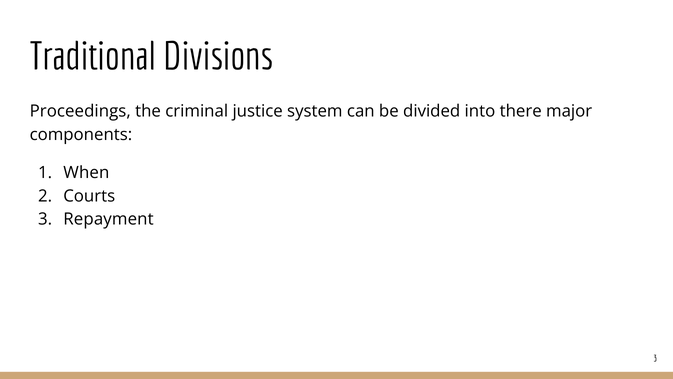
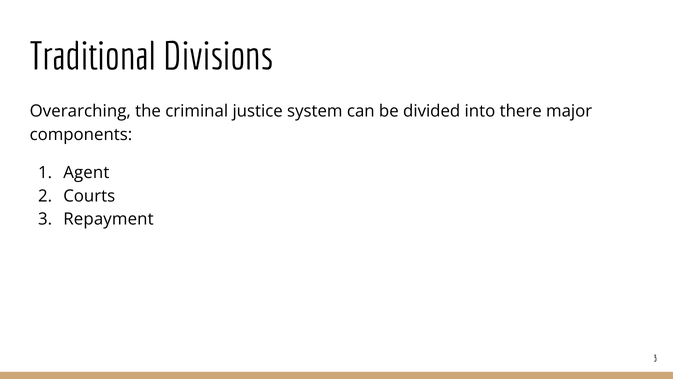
Proceedings: Proceedings -> Overarching
When: When -> Agent
